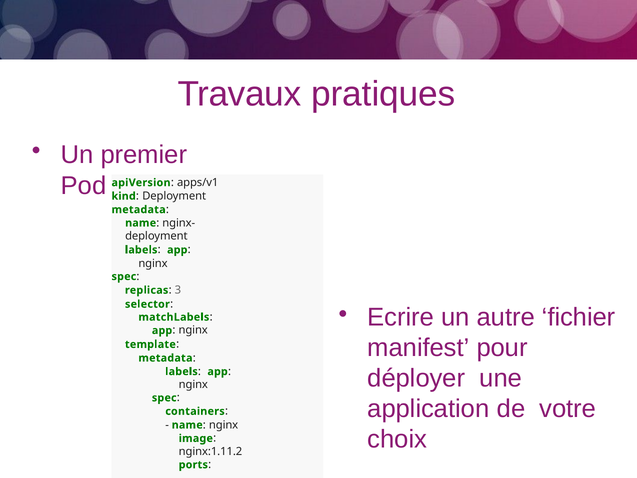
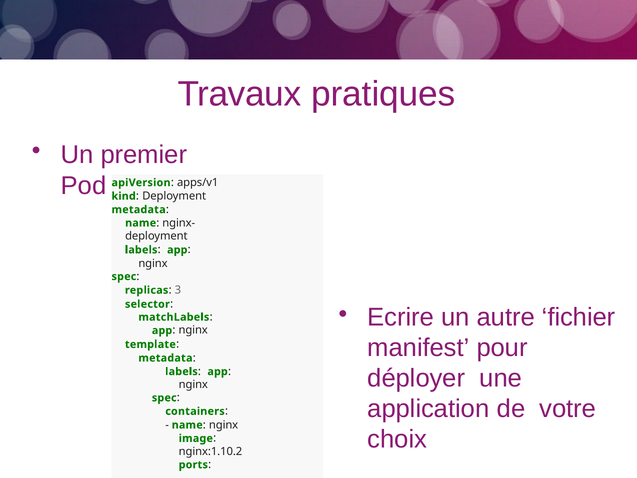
nginx:1.11.2: nginx:1.11.2 -> nginx:1.10.2
